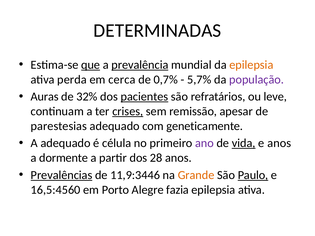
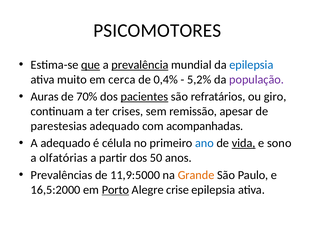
DETERMINADAS: DETERMINADAS -> PSICOMOTORES
epilepsia at (251, 65) colour: orange -> blue
perda: perda -> muito
0,7%: 0,7% -> 0,4%
5,7%: 5,7% -> 5,2%
32%: 32% -> 70%
leve: leve -> giro
crises underline: present -> none
geneticamente: geneticamente -> acompanhadas
ano colour: purple -> blue
e anos: anos -> sono
dormente: dormente -> olfatórias
28: 28 -> 50
Prevalências underline: present -> none
11,9:3446: 11,9:3446 -> 11,9:5000
Paulo underline: present -> none
16,5:4560: 16,5:4560 -> 16,5:2000
Porto underline: none -> present
fazia: fazia -> crise
